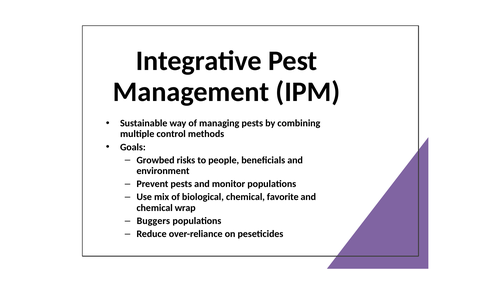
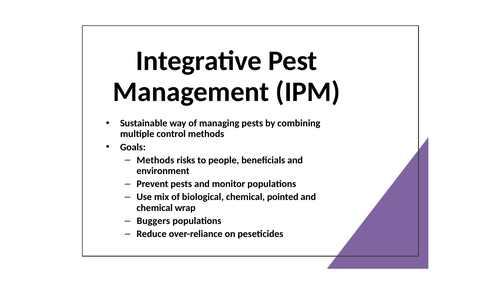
Growbed at (156, 160): Growbed -> Methods
favorite: favorite -> pointed
